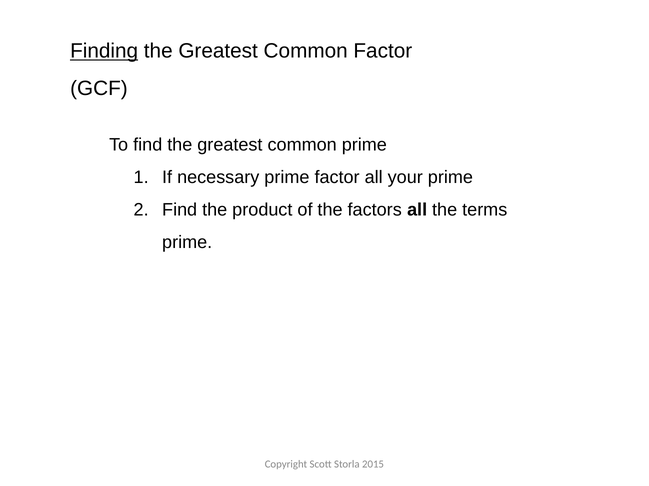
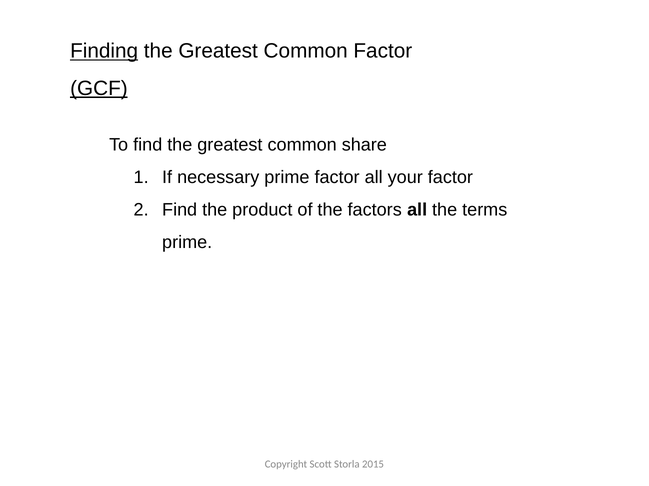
GCF underline: none -> present
common prime: prime -> share
your prime: prime -> factor
